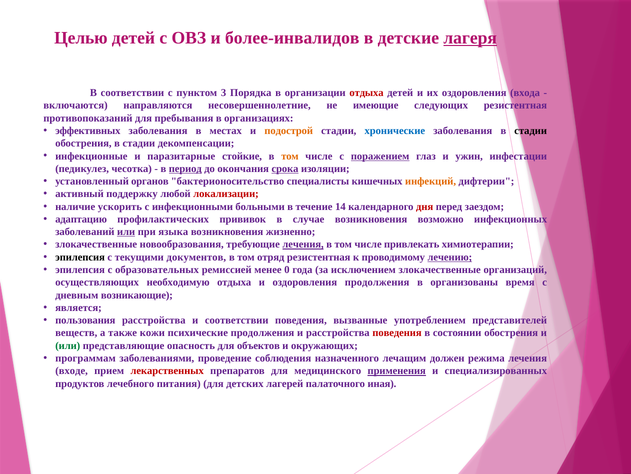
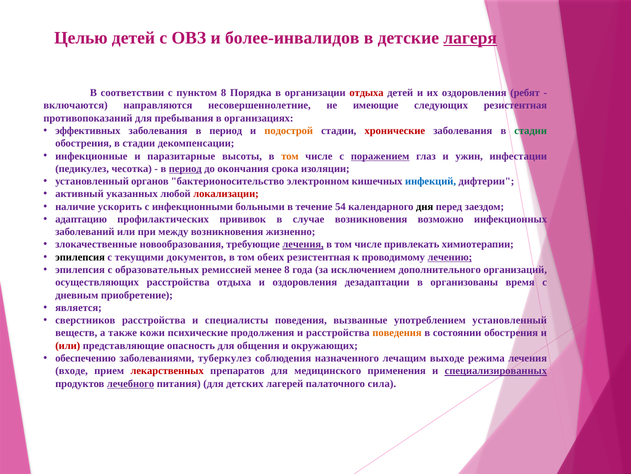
пунктом 3: 3 -> 8
входа: входа -> ребят
заболевания в местах: местах -> период
хронические colour: blue -> red
стадии at (531, 131) colour: black -> green
стойкие: стойкие -> высоты
срока underline: present -> none
специалисты: специалисты -> электронном
инфекций colour: orange -> blue
поддержку: поддержку -> указанных
14: 14 -> 54
дня colour: red -> black
или at (126, 232) underline: present -> none
языка: языка -> между
отряд: отряд -> обеих
менее 0: 0 -> 8
исключением злокачественные: злокачественные -> дополнительного
осуществляющих необходимую: необходимую -> расстройства
оздоровления продолжения: продолжения -> дезадаптации
возникающие: возникающие -> приобретение
пользования: пользования -> сверстников
и соответствии: соответствии -> специалисты
употреблением представителей: представителей -> установленный
поведения at (397, 332) colour: red -> orange
или at (68, 345) colour: green -> red
объектов: объектов -> общения
программам: программам -> обеспечению
проведение: проведение -> туберкулез
должен: должен -> выходе
применения underline: present -> none
специализированных underline: none -> present
лечебного underline: none -> present
иная: иная -> сила
